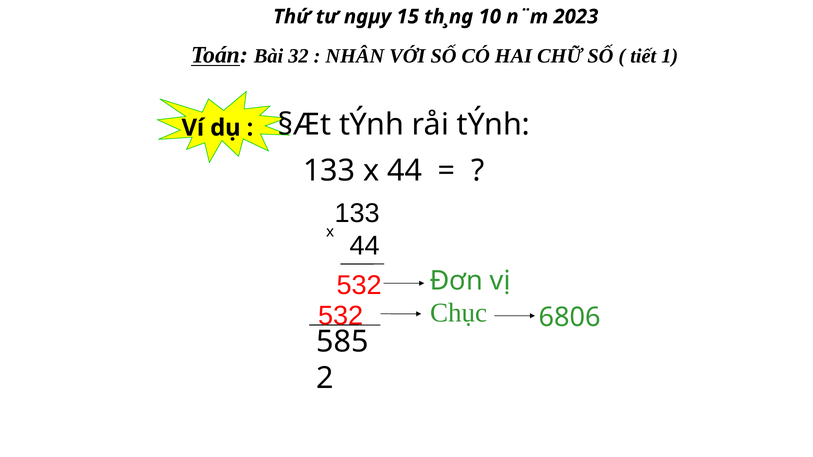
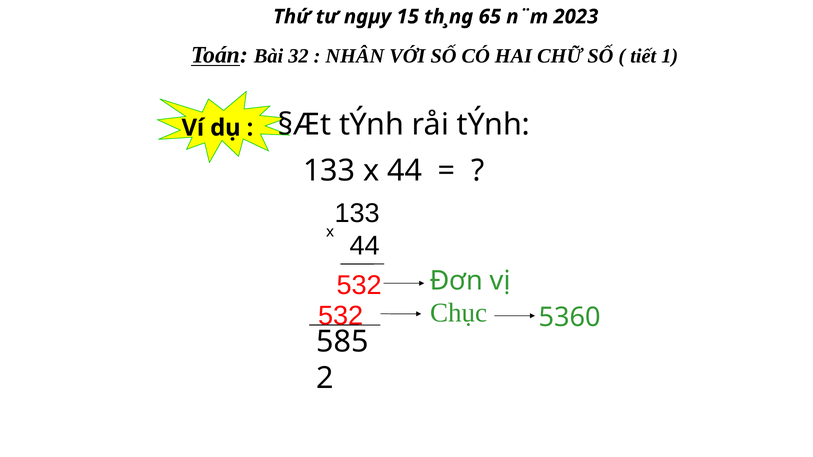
10: 10 -> 65
6806: 6806 -> 5360
